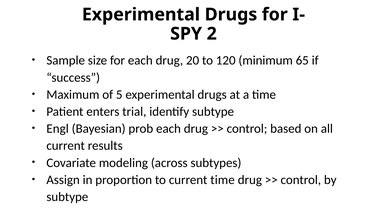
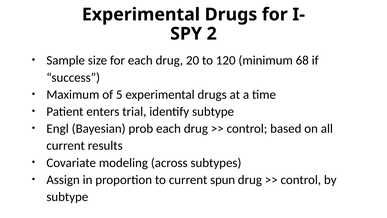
65: 65 -> 68
current time: time -> spun
